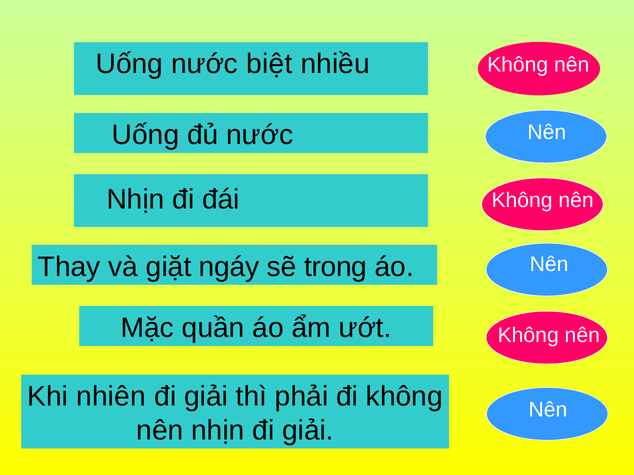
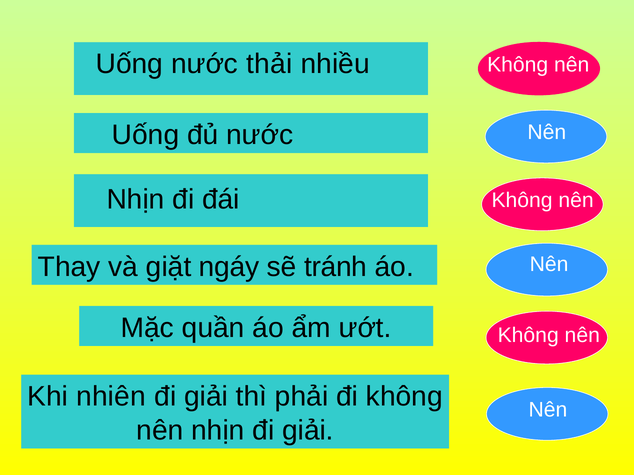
biệt: biệt -> thải
trong: trong -> tránh
